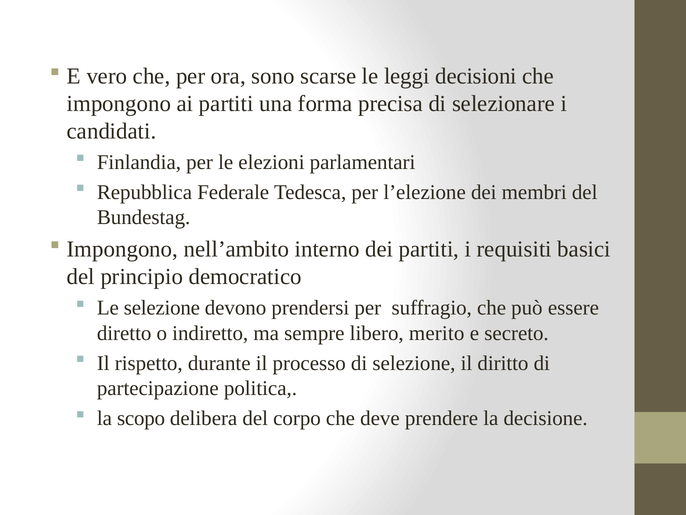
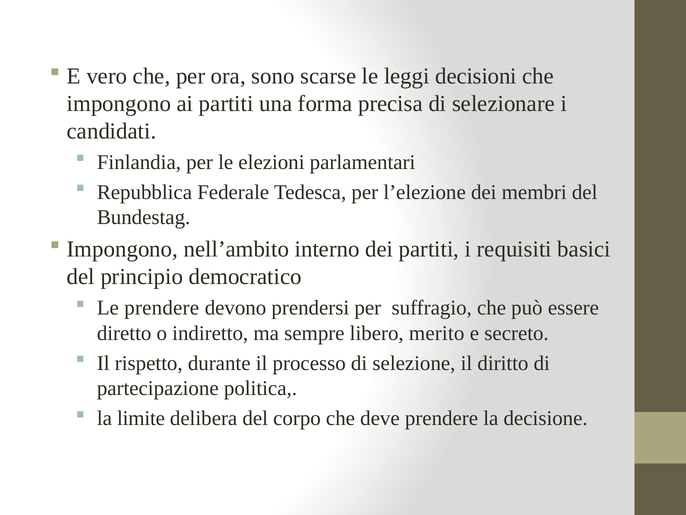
Le selezione: selezione -> prendere
scopo: scopo -> limite
